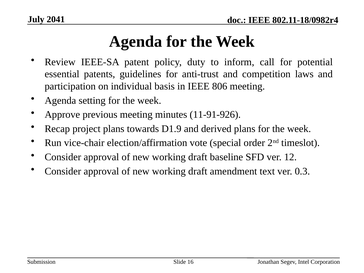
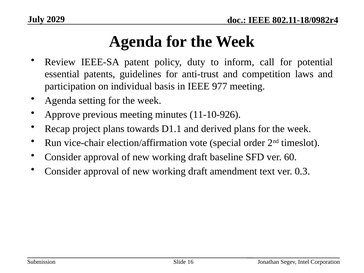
2041: 2041 -> 2029
806: 806 -> 977
11-91-926: 11-91-926 -> 11-10-926
D1.9: D1.9 -> D1.1
12: 12 -> 60
